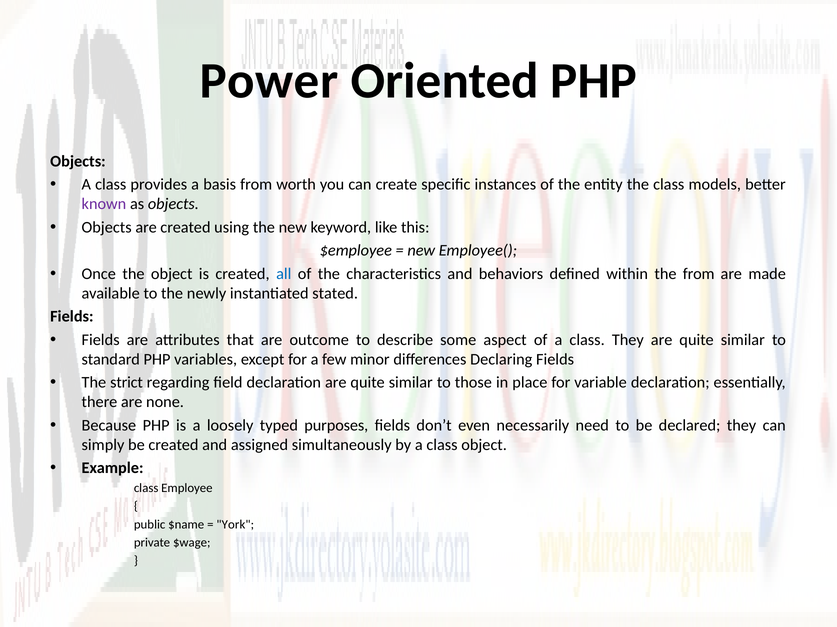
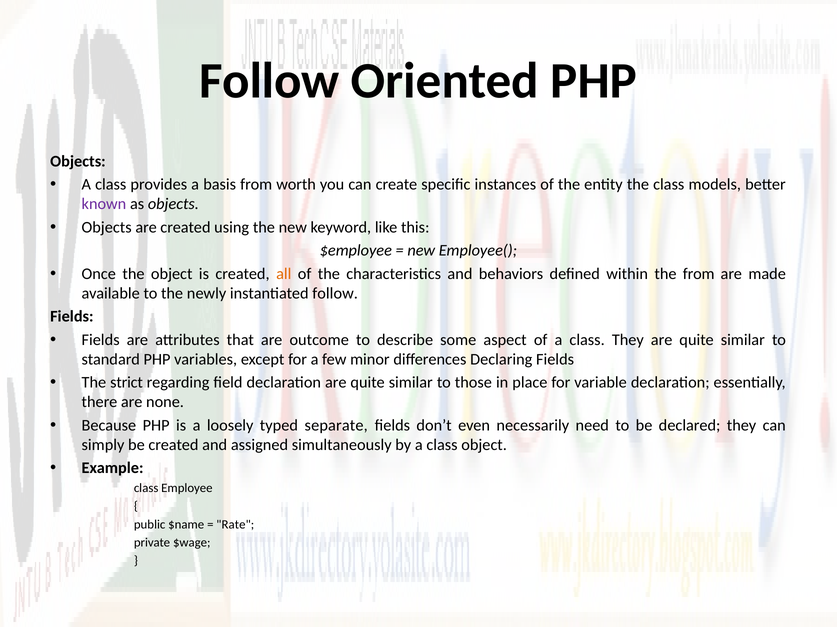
Power at (269, 81): Power -> Follow
all colour: blue -> orange
instantiated stated: stated -> follow
purposes: purposes -> separate
York: York -> Rate
